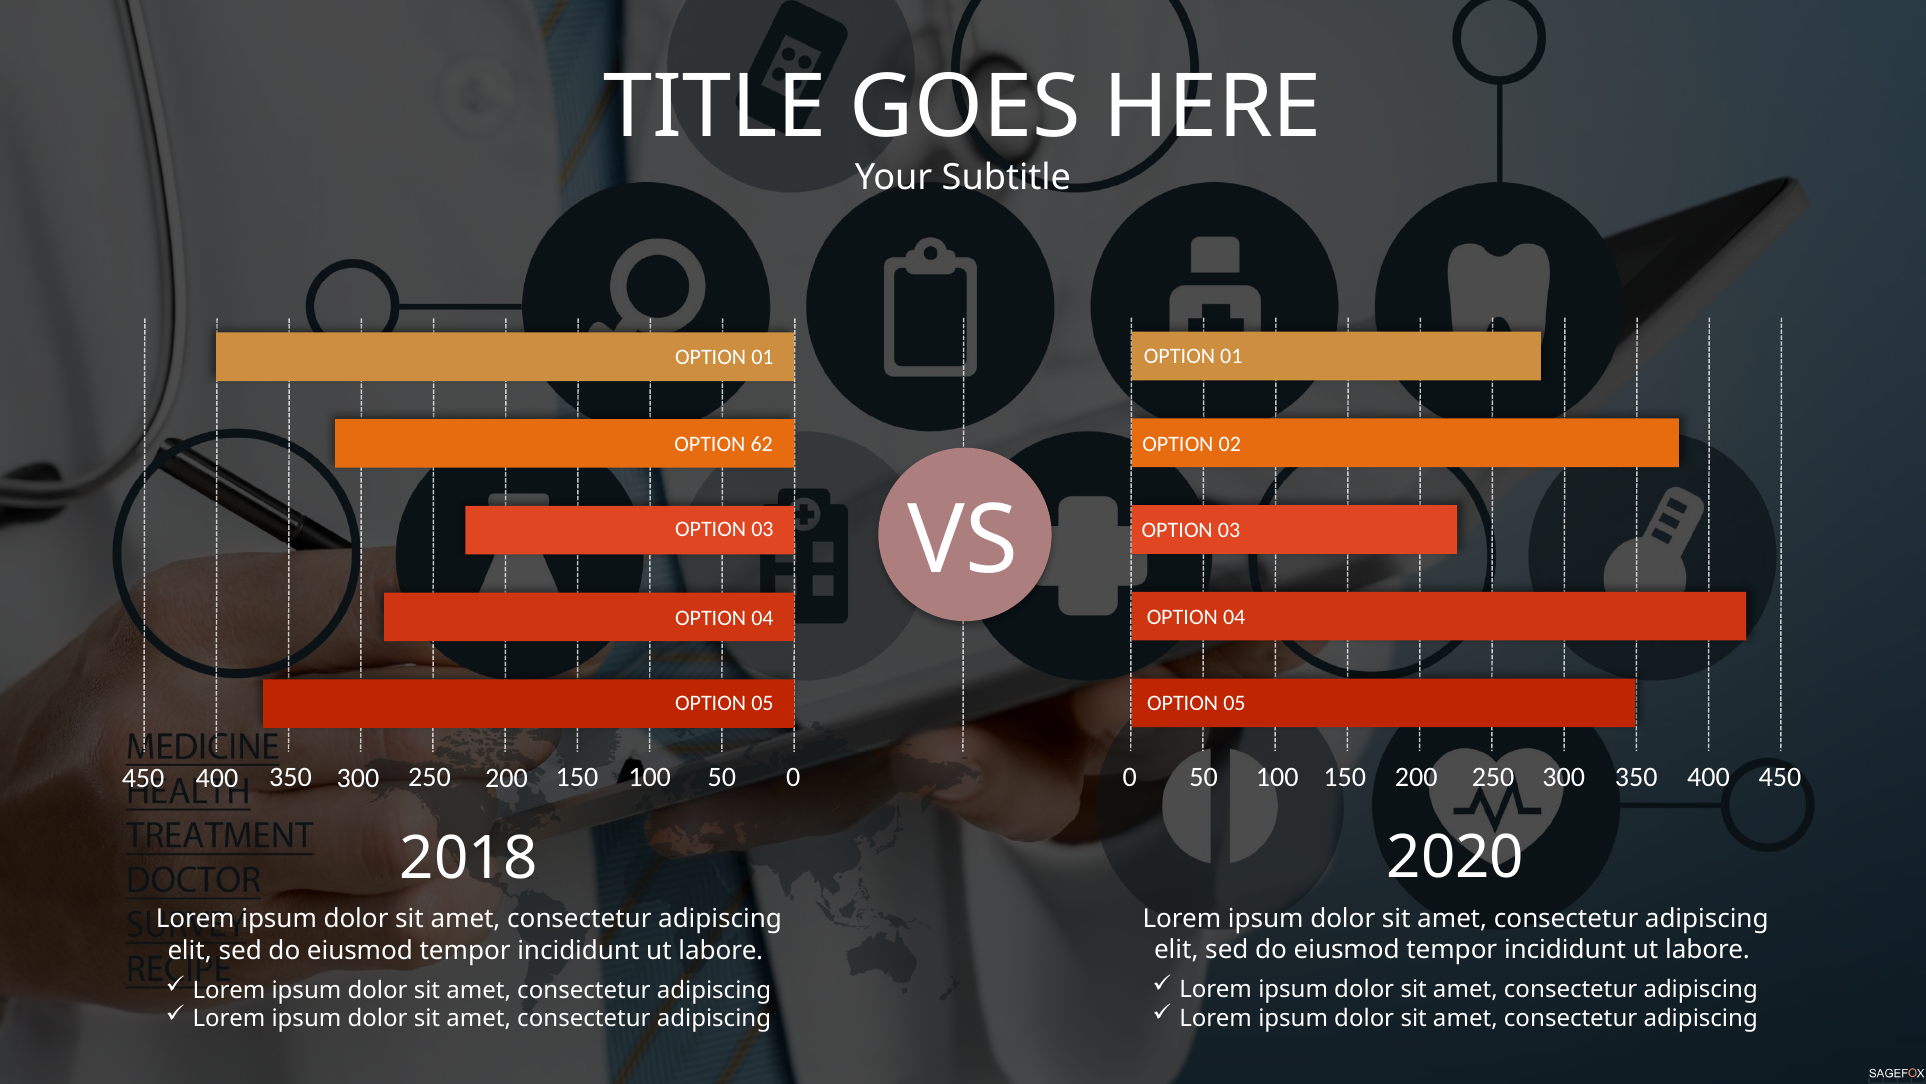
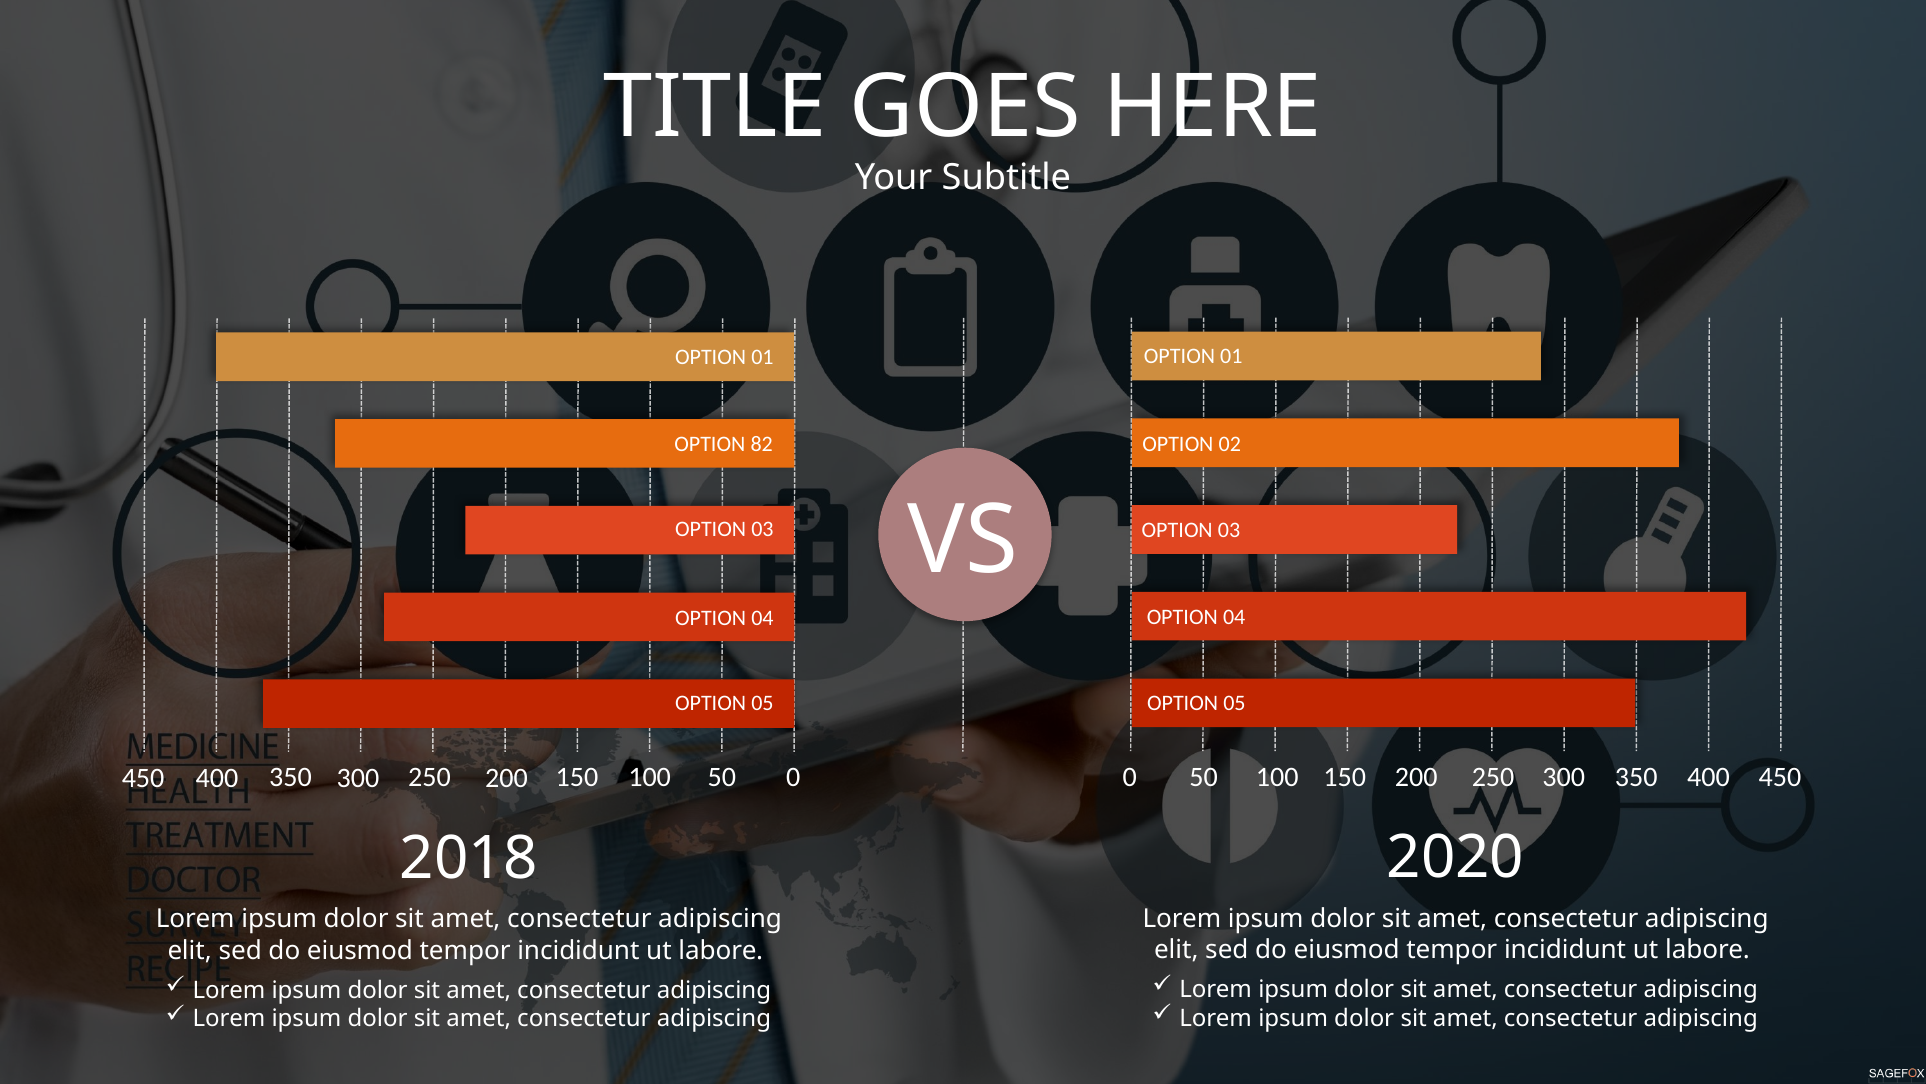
62: 62 -> 82
